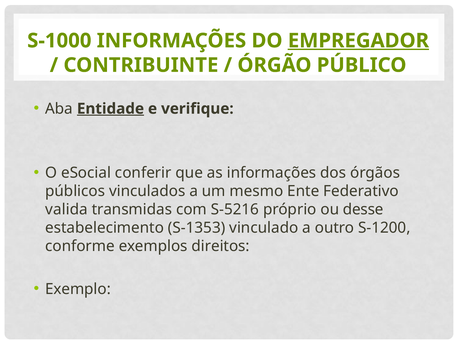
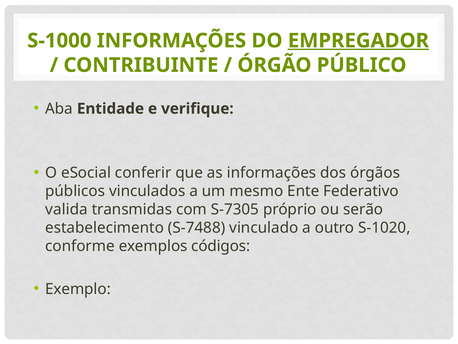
Entidade underline: present -> none
S-5216: S-5216 -> S-7305
desse: desse -> serão
S-1353: S-1353 -> S-7488
S-1200: S-1200 -> S-1020
direitos: direitos -> códigos
